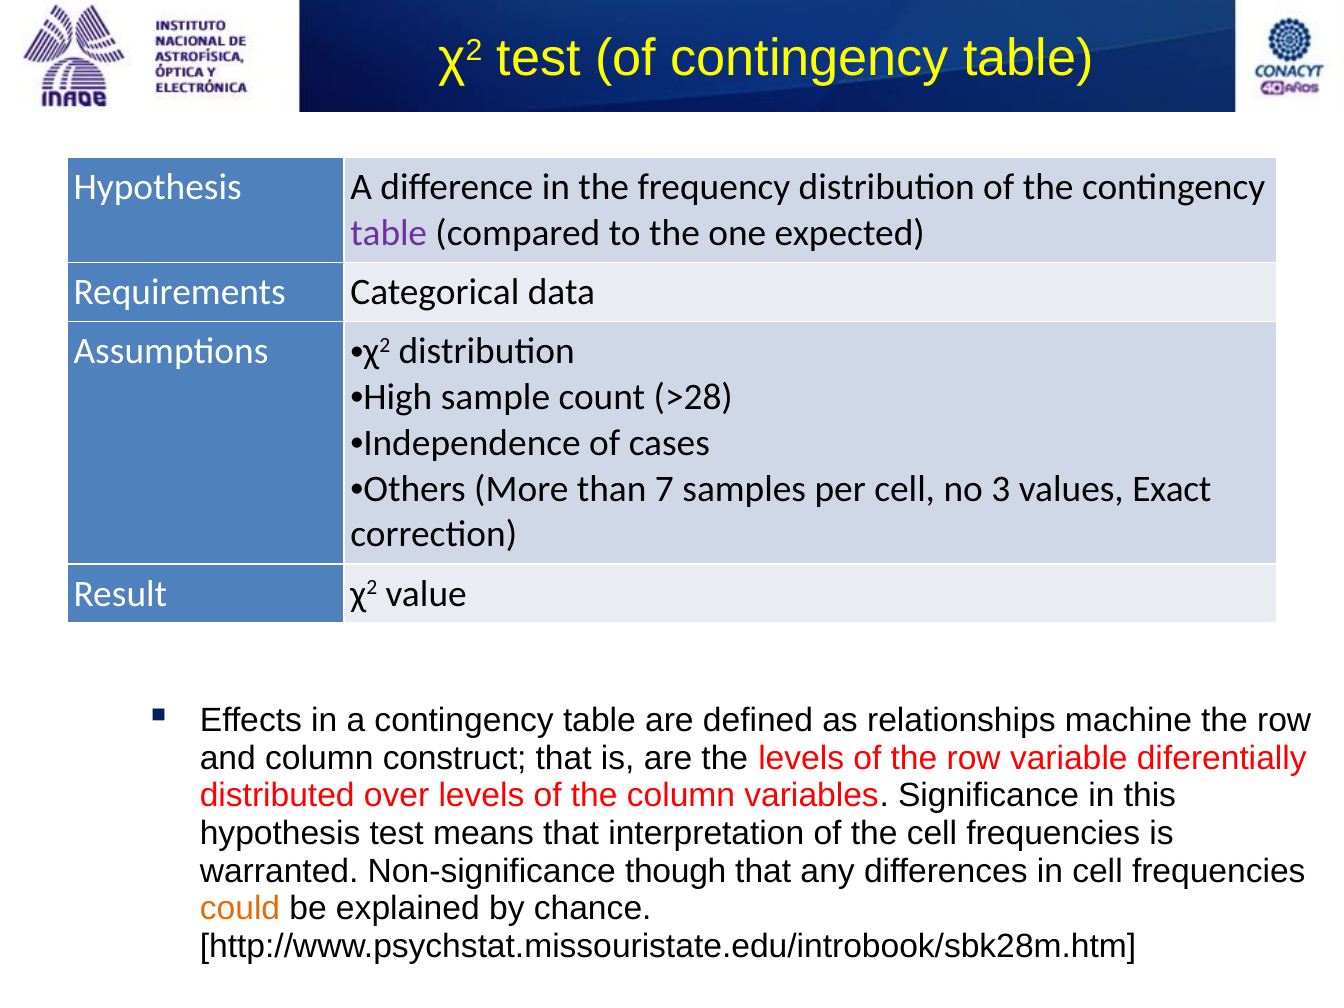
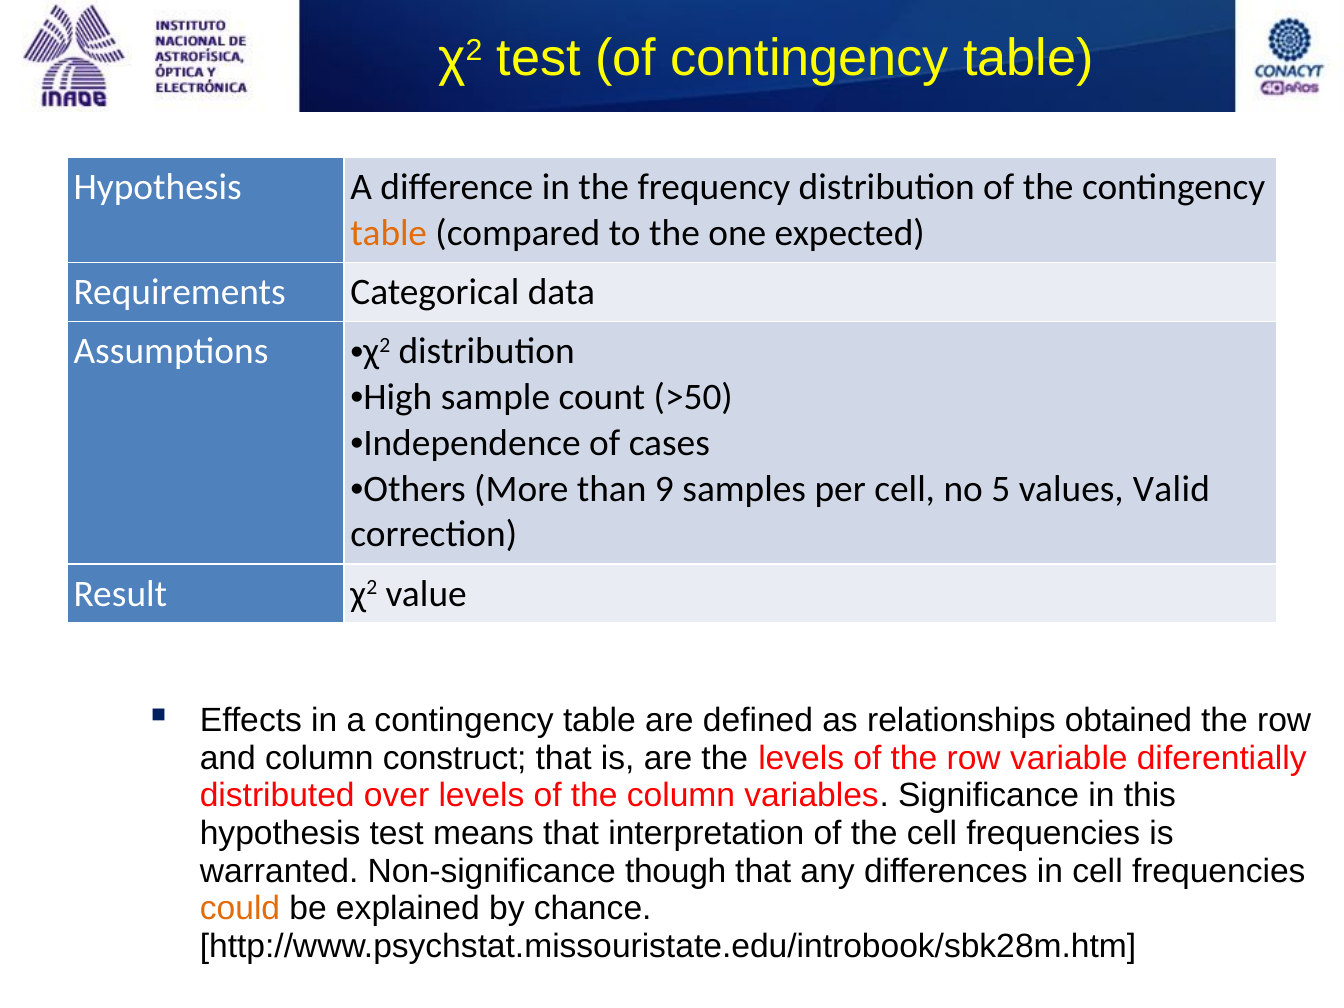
table at (389, 233) colour: purple -> orange
>28: >28 -> >50
7: 7 -> 9
3: 3 -> 5
Exact: Exact -> Valid
machine: machine -> obtained
